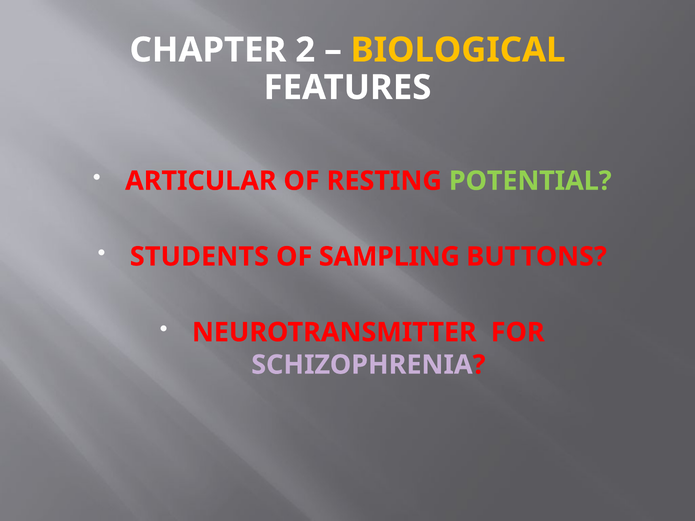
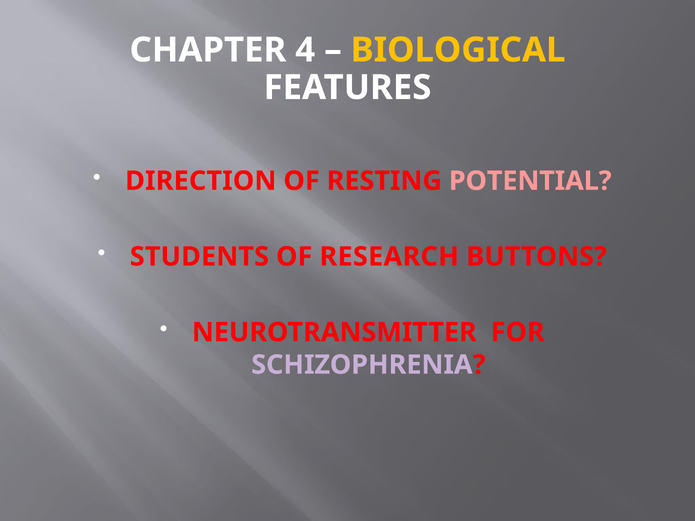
2: 2 -> 4
ARTICULAR: ARTICULAR -> DIRECTION
POTENTIAL colour: light green -> pink
SAMPLING: SAMPLING -> RESEARCH
